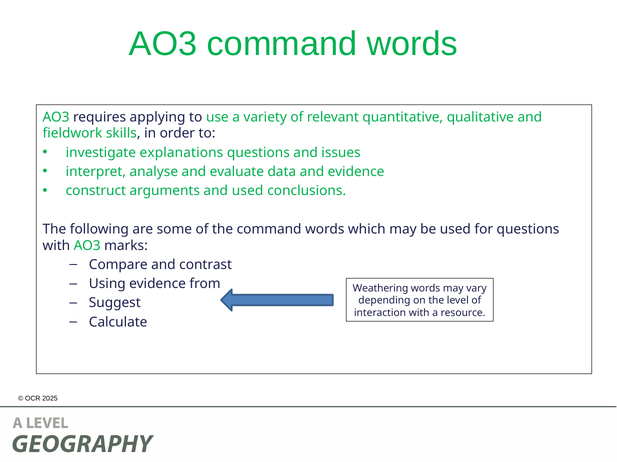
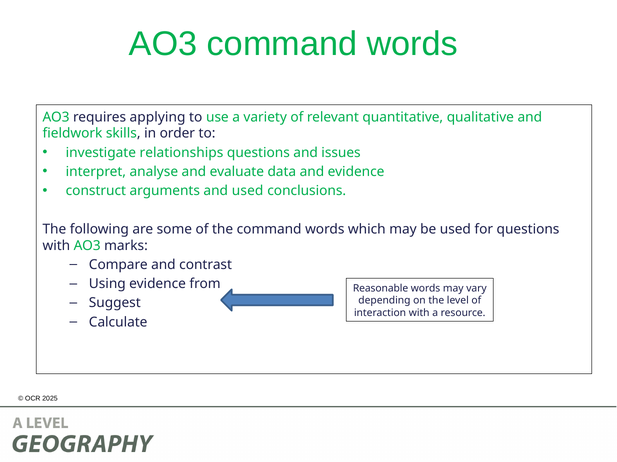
explanations: explanations -> relationships
Weathering: Weathering -> Reasonable
